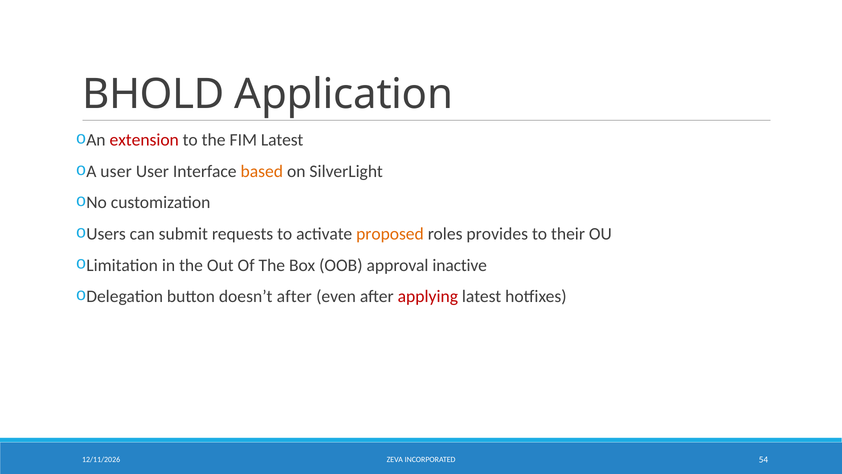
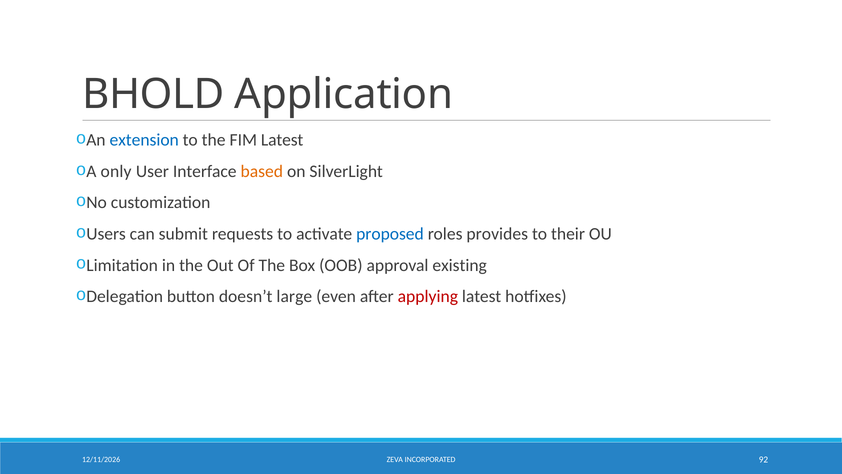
extension colour: red -> blue
user at (116, 171): user -> only
proposed colour: orange -> blue
inactive: inactive -> existing
doesn’t after: after -> large
54: 54 -> 92
